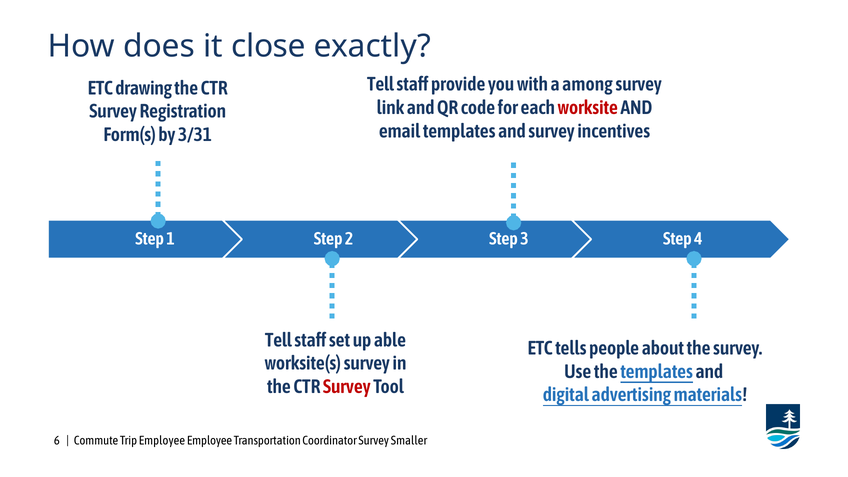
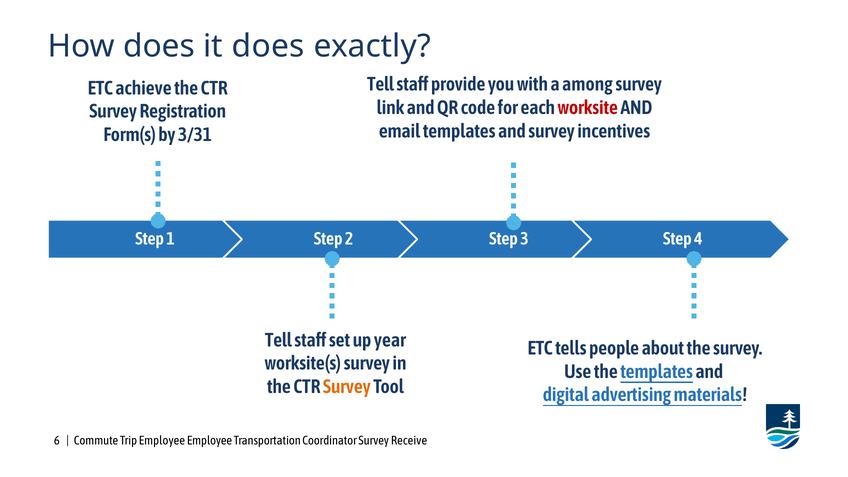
it close: close -> does
drawing: drawing -> achieve
able: able -> year
Survey at (347, 387) colour: red -> orange
Smaller: Smaller -> Receive
